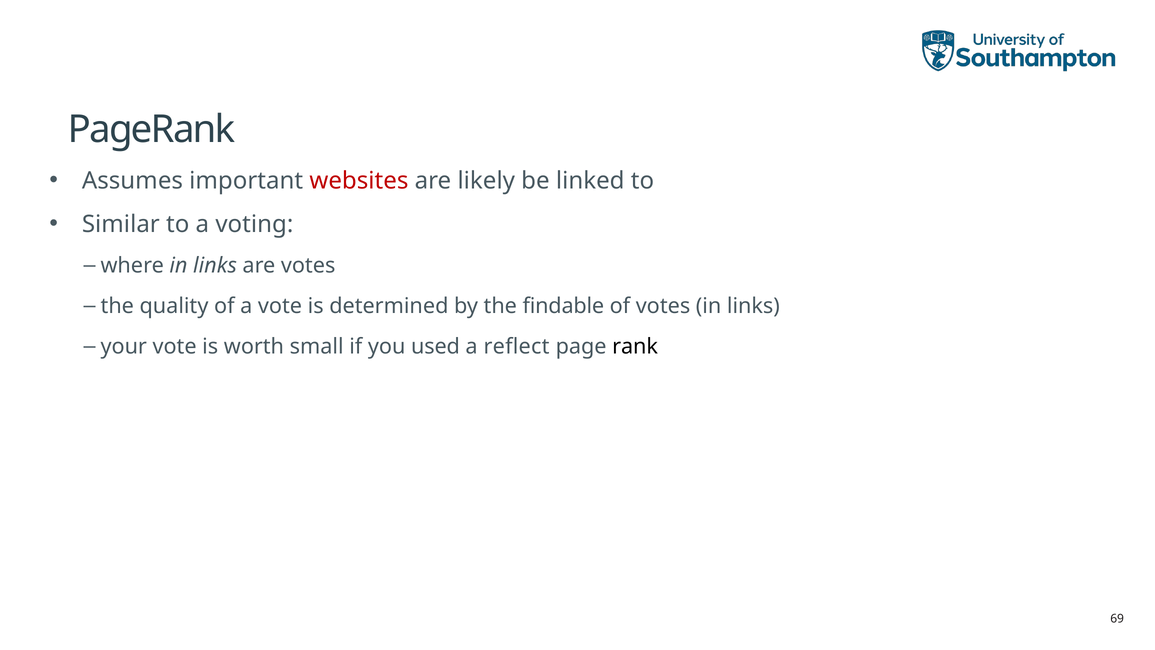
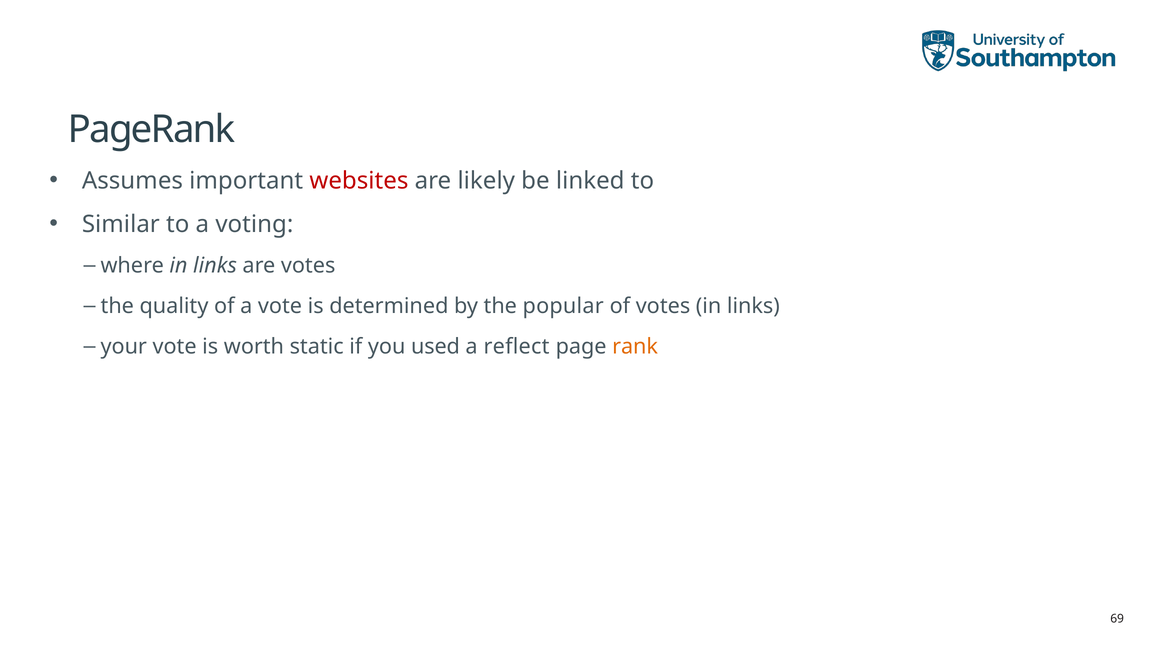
findable: findable -> popular
small: small -> static
rank colour: black -> orange
